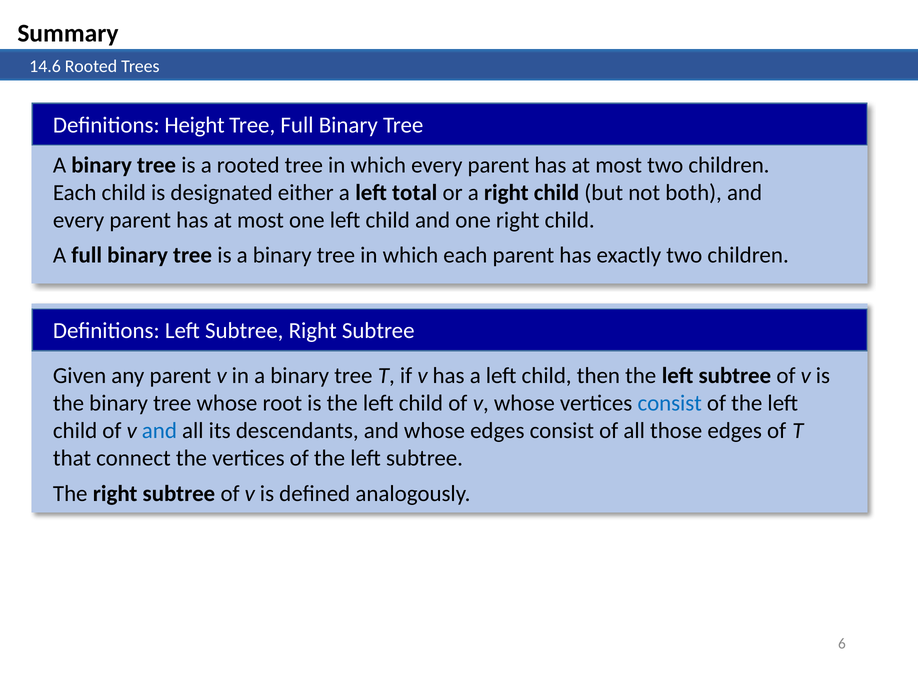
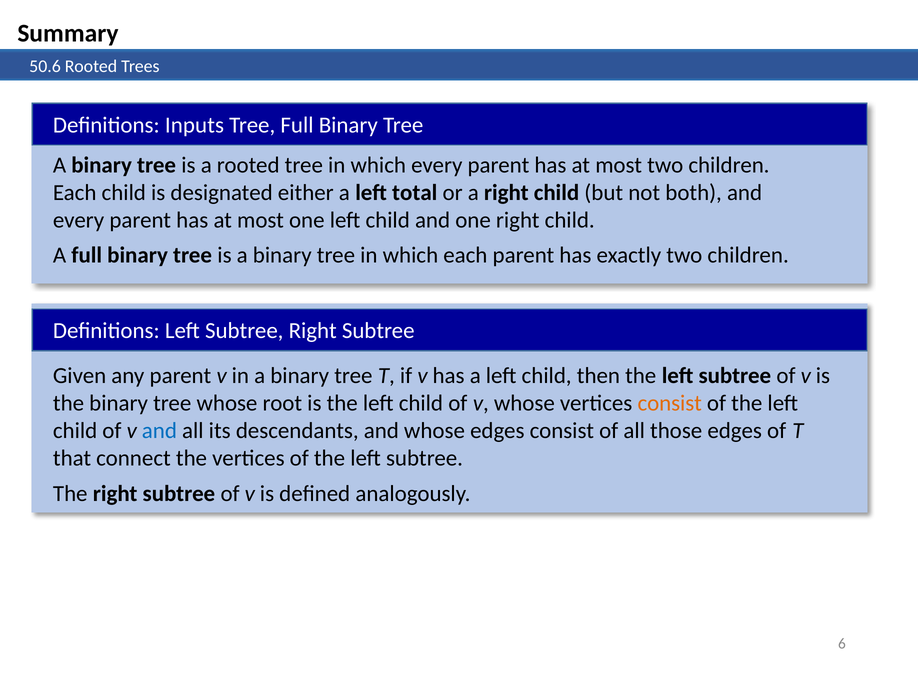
14.6: 14.6 -> 50.6
Height: Height -> Inputs
consist at (670, 403) colour: blue -> orange
